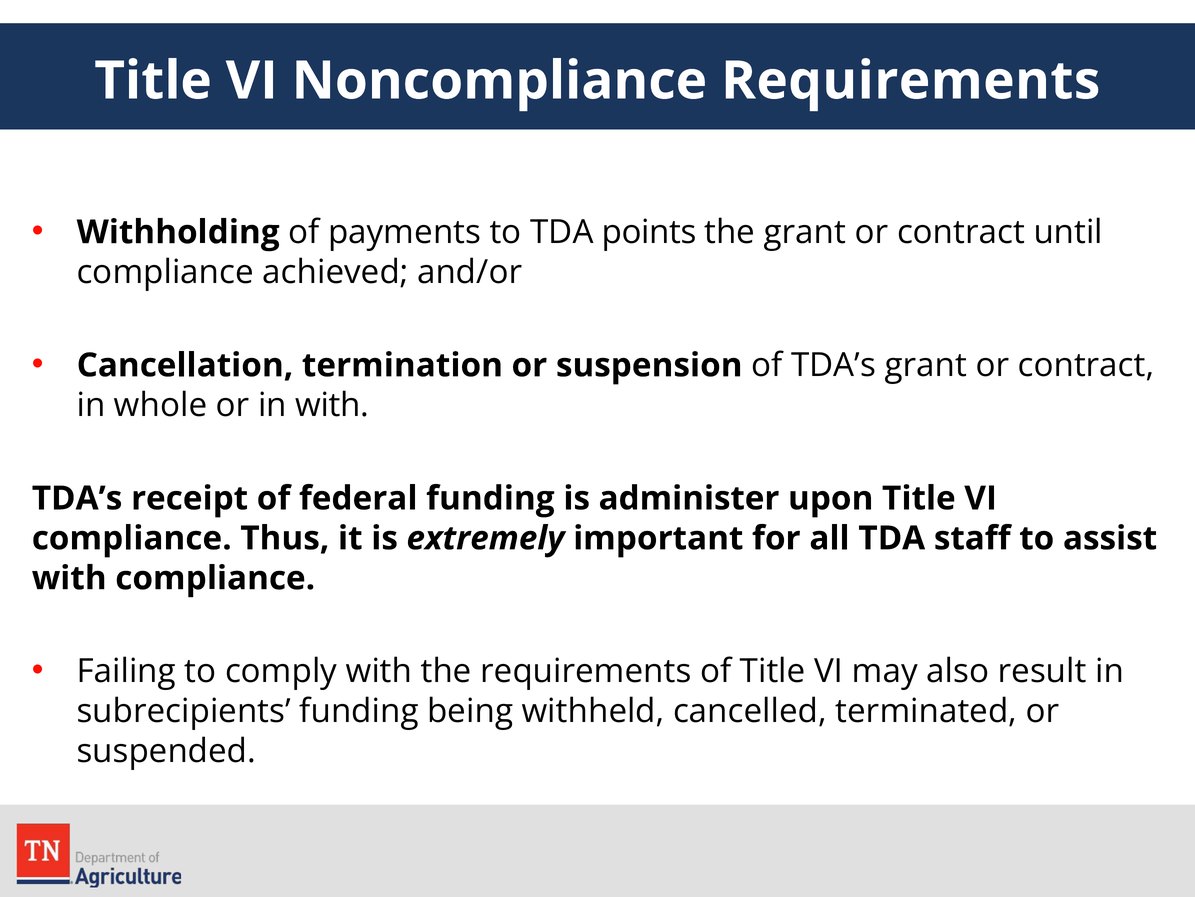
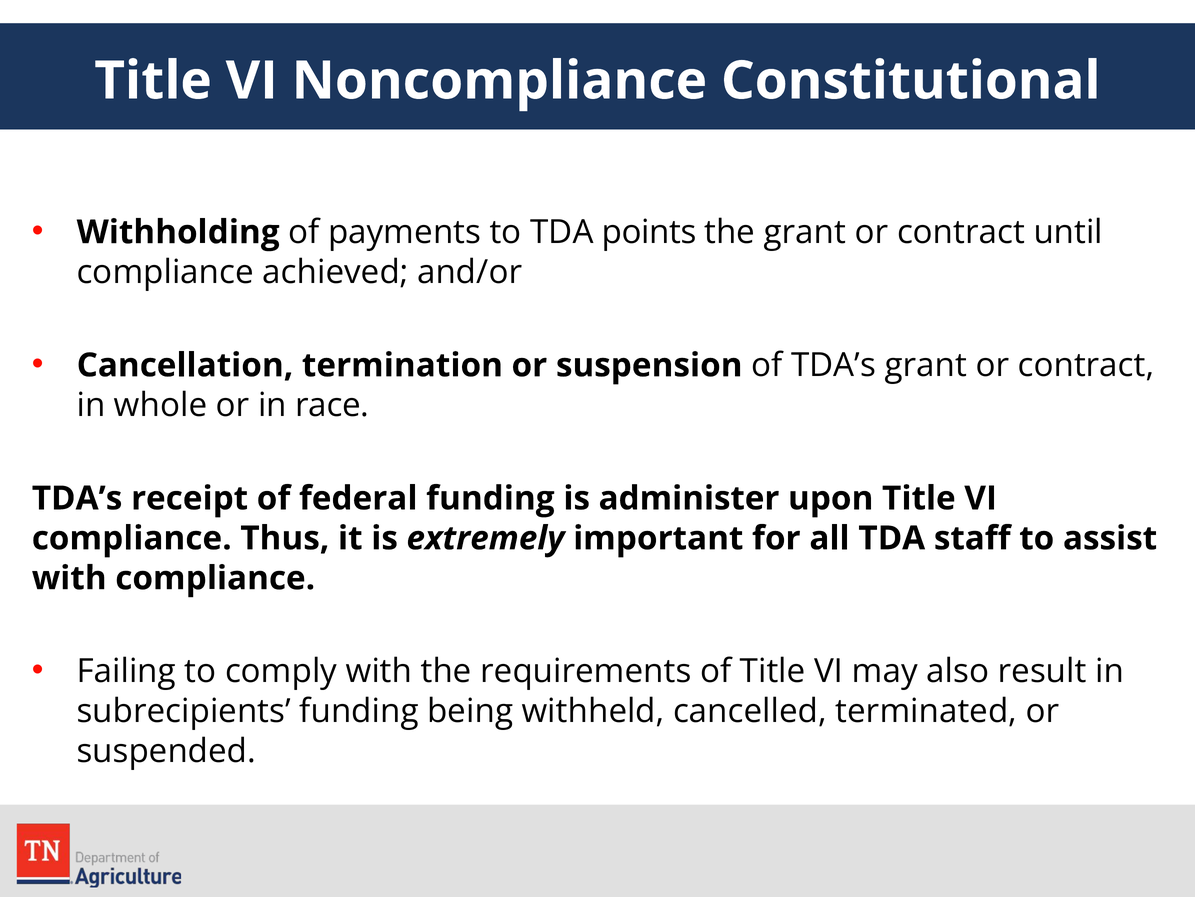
Noncompliance Requirements: Requirements -> Constitutional
in with: with -> race
